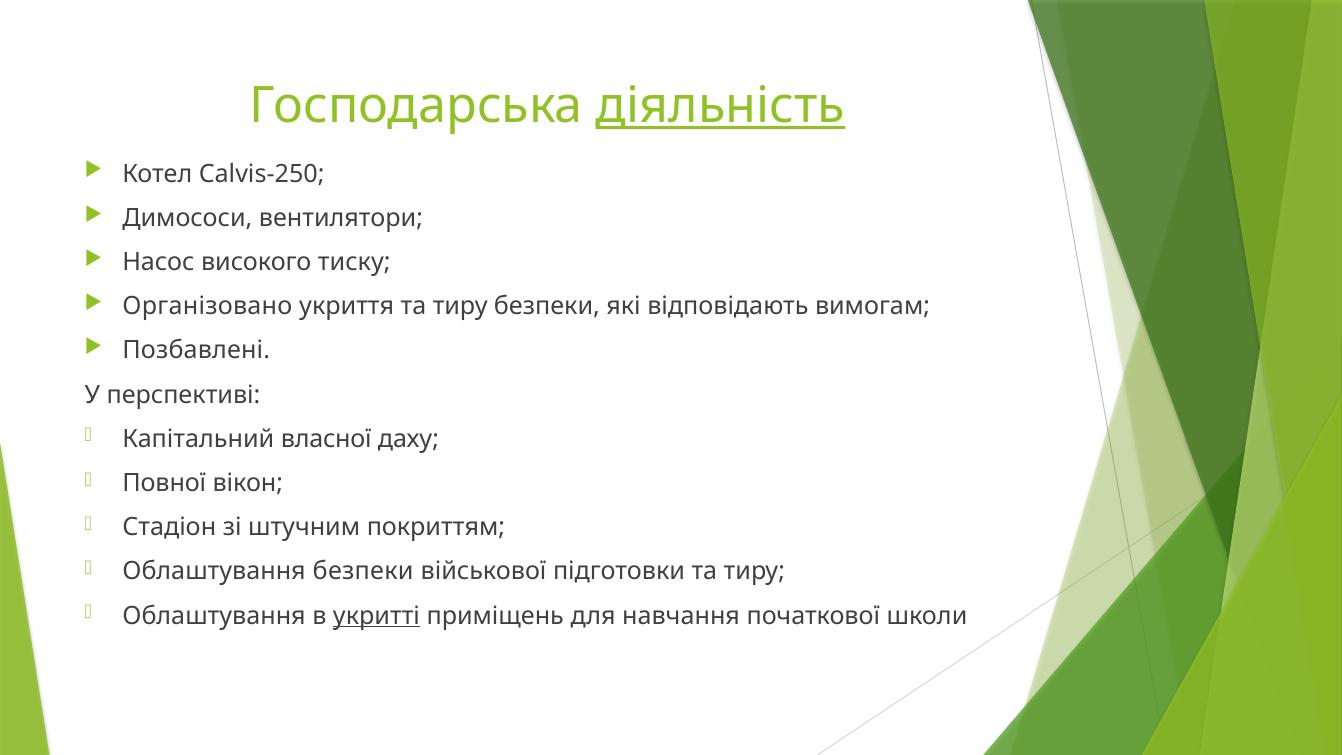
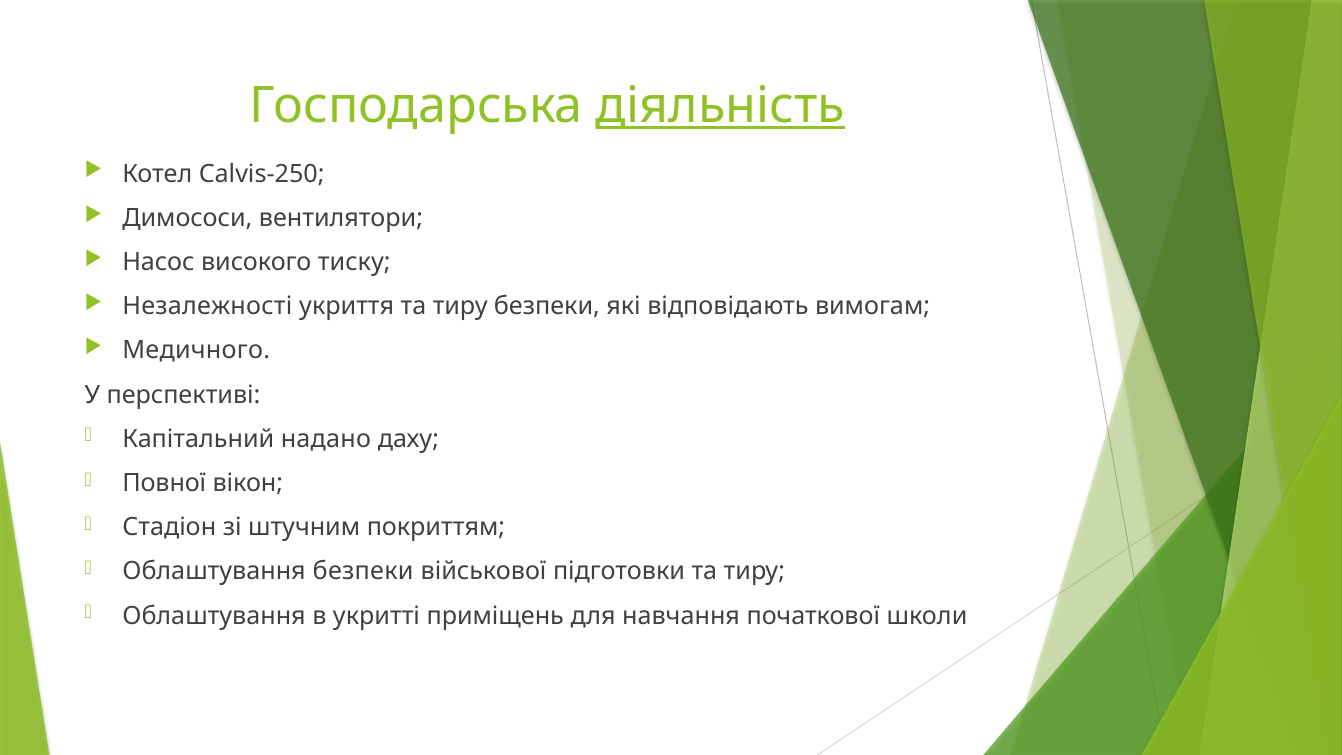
Організовано: Організовано -> Незалежності
Позбавлені: Позбавлені -> Медичного
власної: власної -> надано
укритті underline: present -> none
